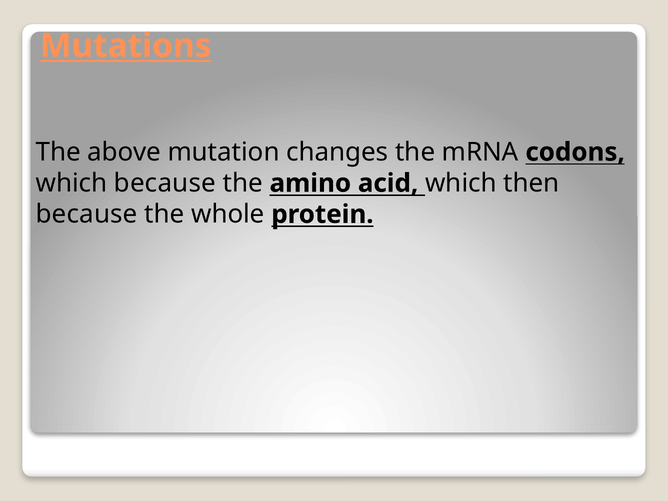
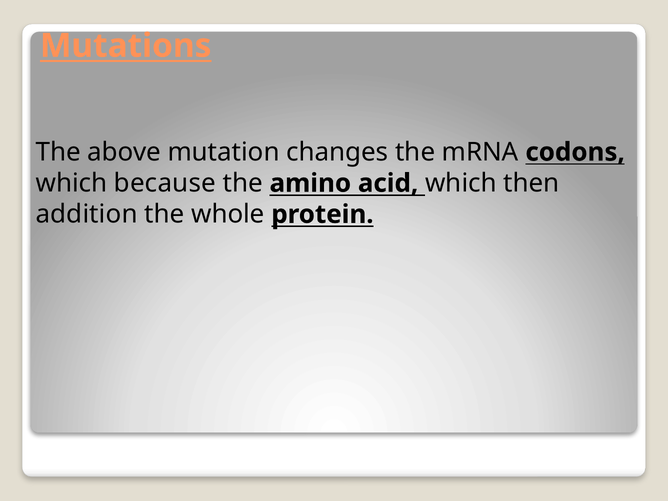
because at (87, 214): because -> addition
